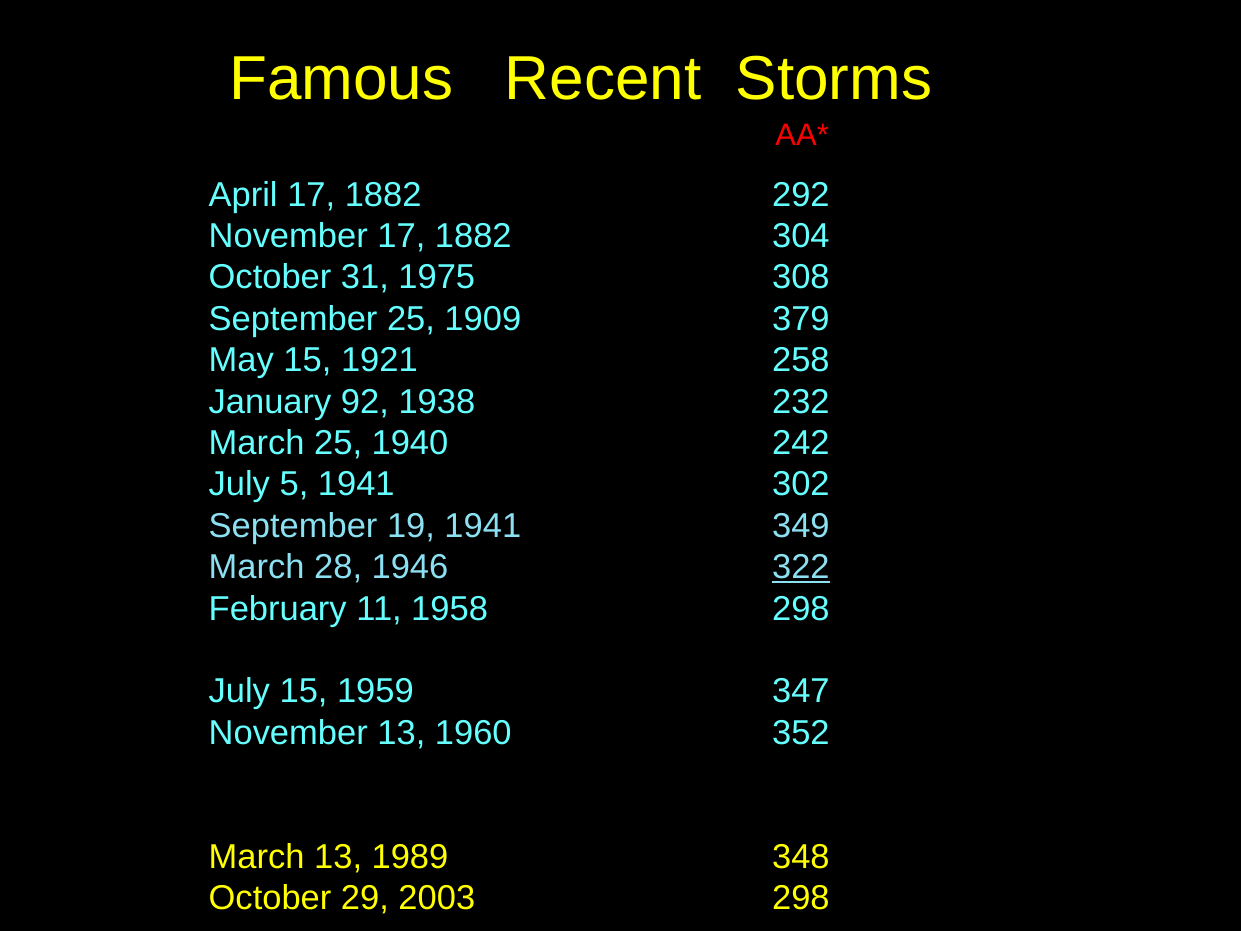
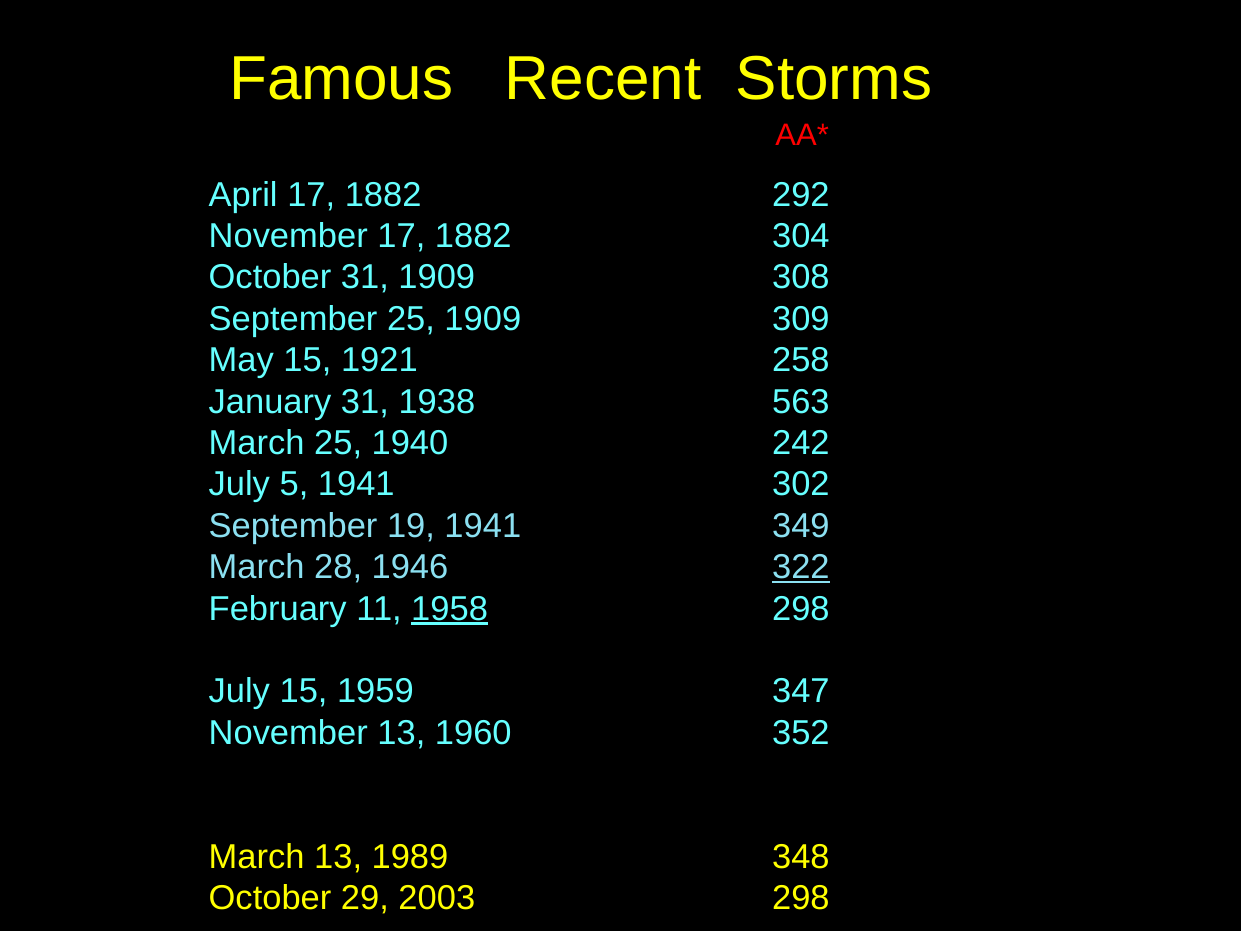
31 1975: 1975 -> 1909
379: 379 -> 309
January 92: 92 -> 31
232: 232 -> 563
1958 underline: none -> present
